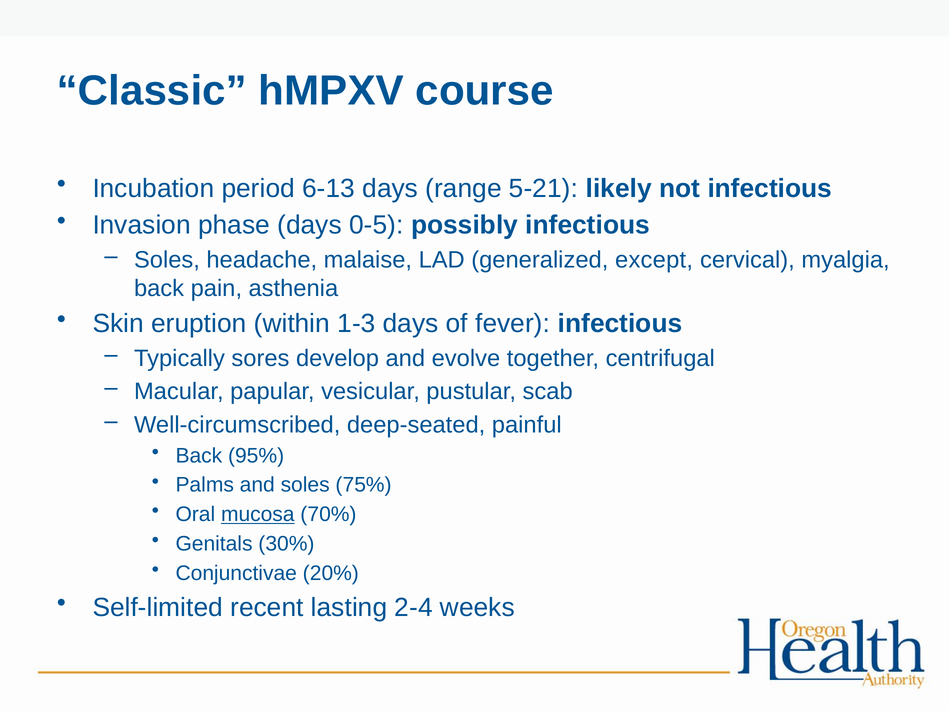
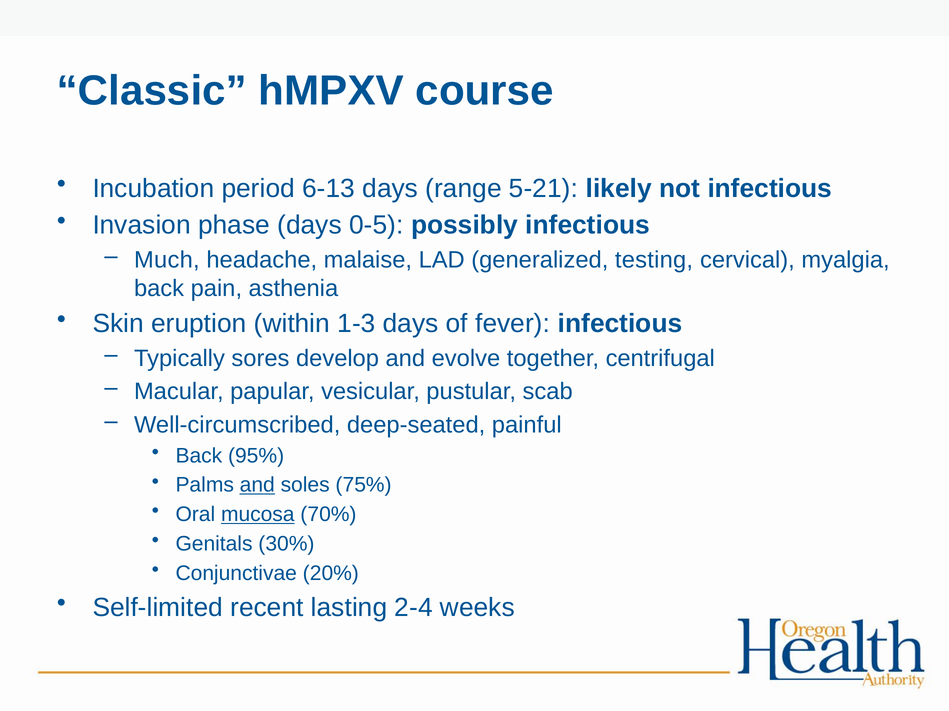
Soles at (167, 260): Soles -> Much
except: except -> testing
and at (257, 486) underline: none -> present
